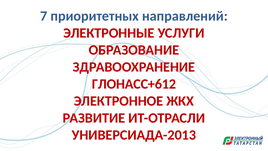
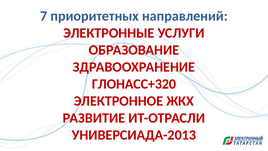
ГЛОНАСС+612: ГЛОНАСС+612 -> ГЛОНАСС+320
